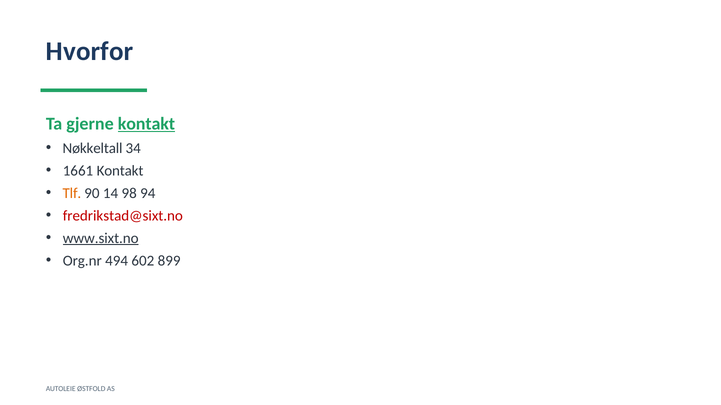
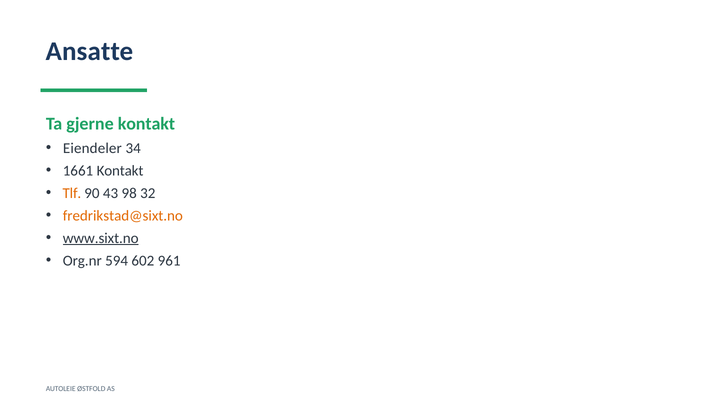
Hvorfor: Hvorfor -> Ansatte
kontakt at (146, 124) underline: present -> none
Nøkkeltall: Nøkkeltall -> Eiendeler
14: 14 -> 43
94: 94 -> 32
fredrikstad@sixt.no colour: red -> orange
494: 494 -> 594
899: 899 -> 961
